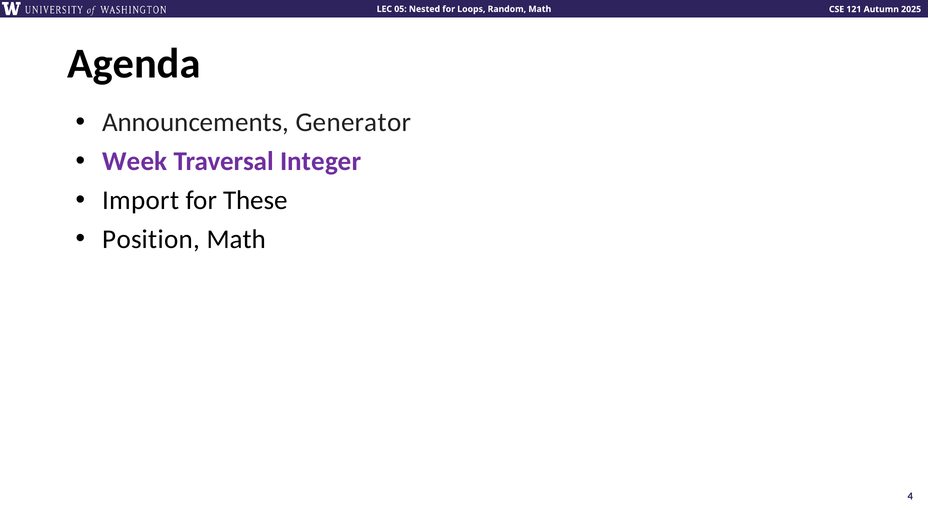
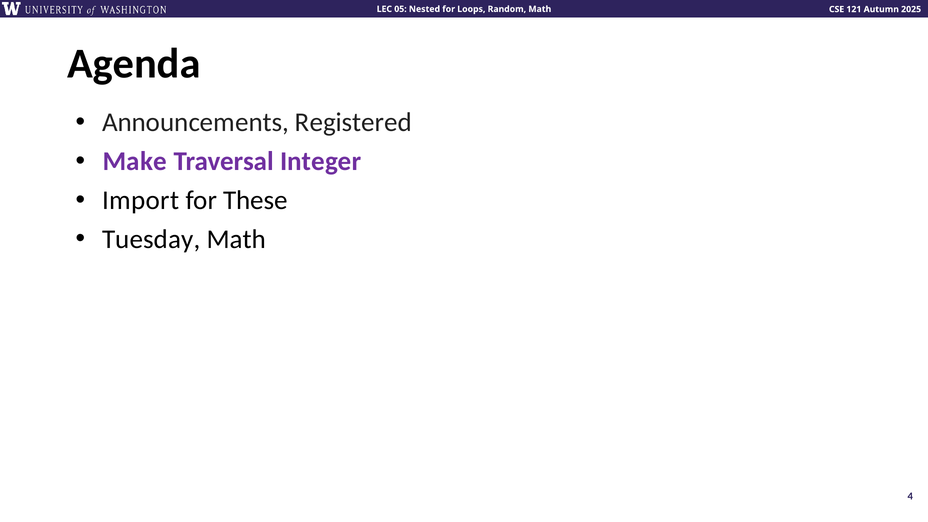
Generator: Generator -> Registered
Week: Week -> Make
Position: Position -> Tuesday
